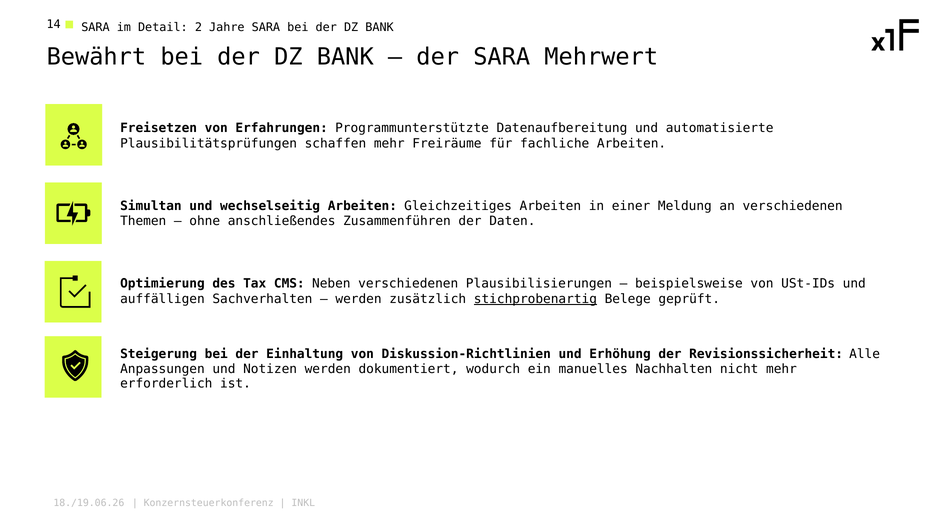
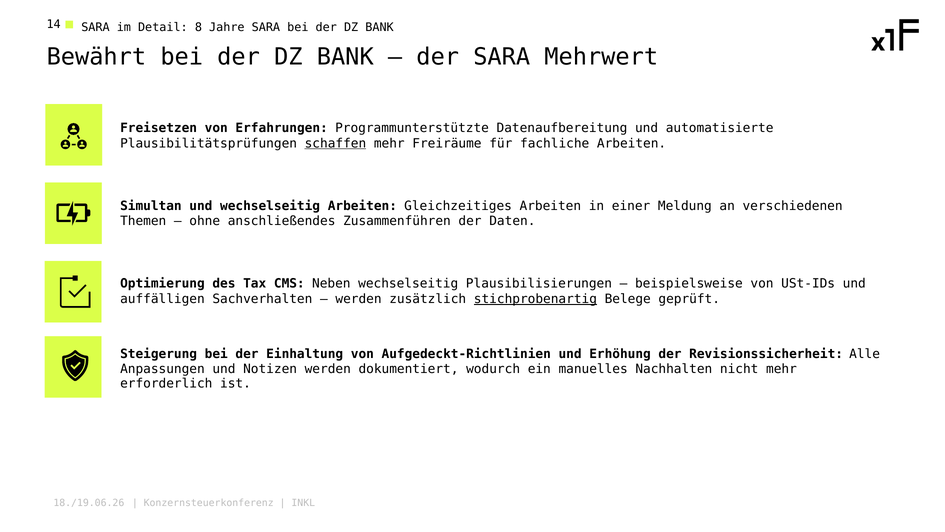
2: 2 -> 8
schaffen underline: none -> present
Neben verschiedenen: verschiedenen -> wechselseitig
Diskussion-Richtlinien: Diskussion-Richtlinien -> Aufgedeckt-Richtlinien
